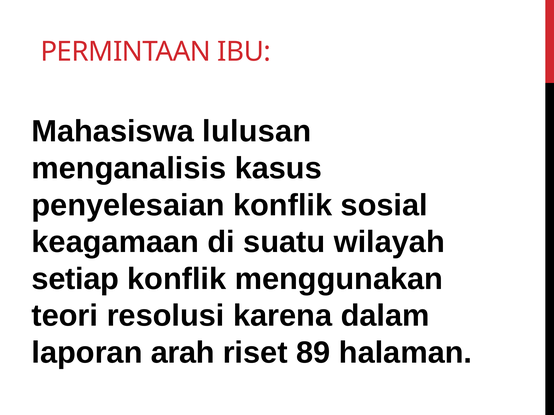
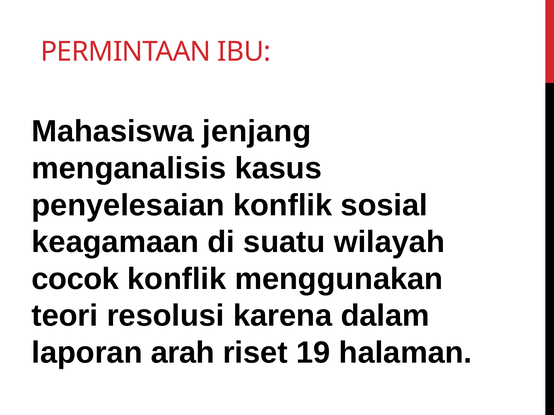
lulusan: lulusan -> jenjang
setiap: setiap -> cocok
89: 89 -> 19
